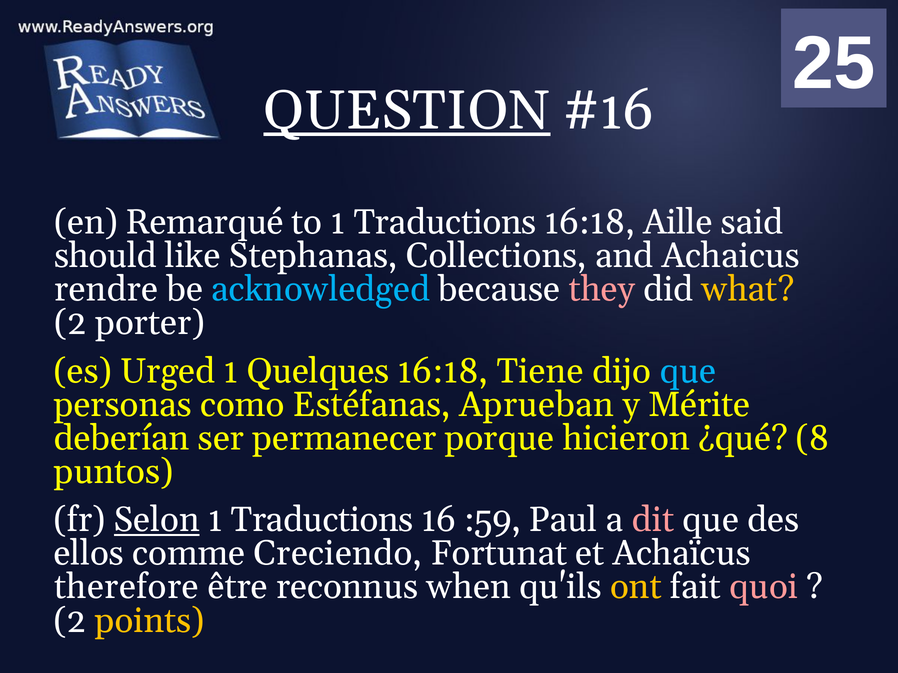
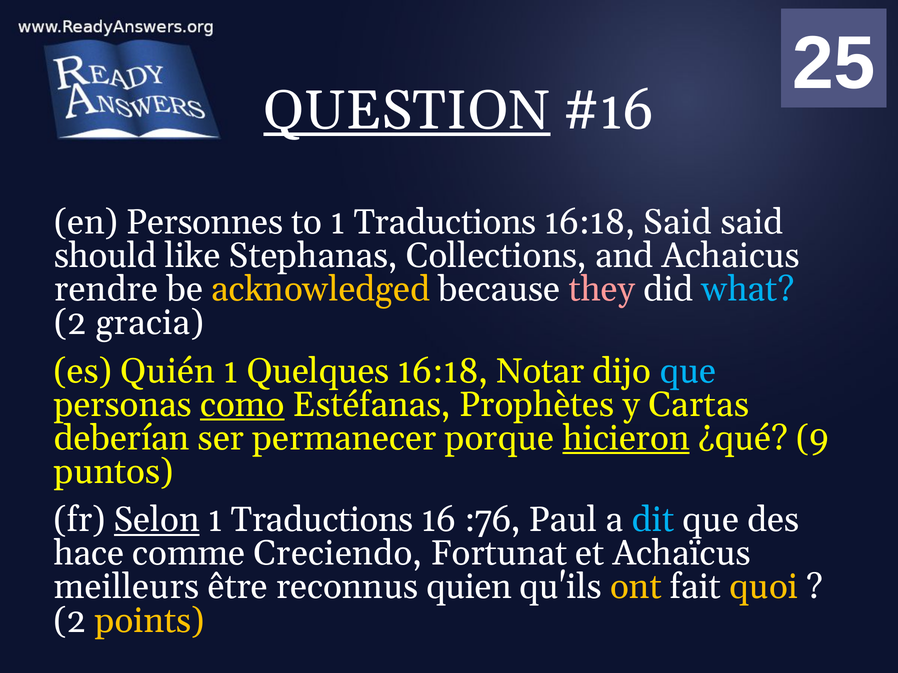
Remarqué: Remarqué -> Personnes
16:18 Aille: Aille -> Said
acknowledged colour: light blue -> yellow
what colour: yellow -> light blue
porter: porter -> gracia
Urged: Urged -> Quién
Tiene: Tiene -> Notar
como underline: none -> present
Aprueban: Aprueban -> Prophètes
Mérite: Mérite -> Cartas
hicieron underline: none -> present
8: 8 -> 9
:59: :59 -> :76
dit colour: pink -> light blue
ellos: ellos -> hace
therefore: therefore -> meilleurs
when: when -> quien
quoi colour: pink -> yellow
